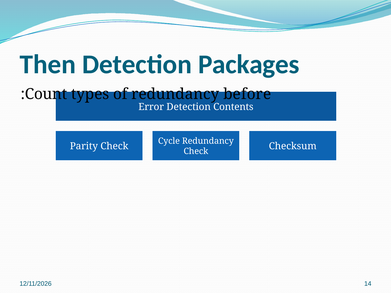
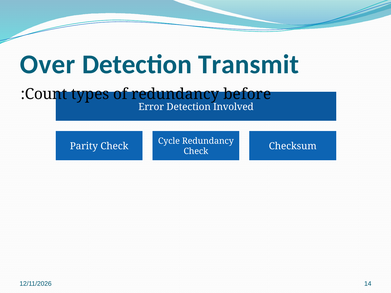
Then: Then -> Over
Packages: Packages -> Transmit
Contents: Contents -> Involved
